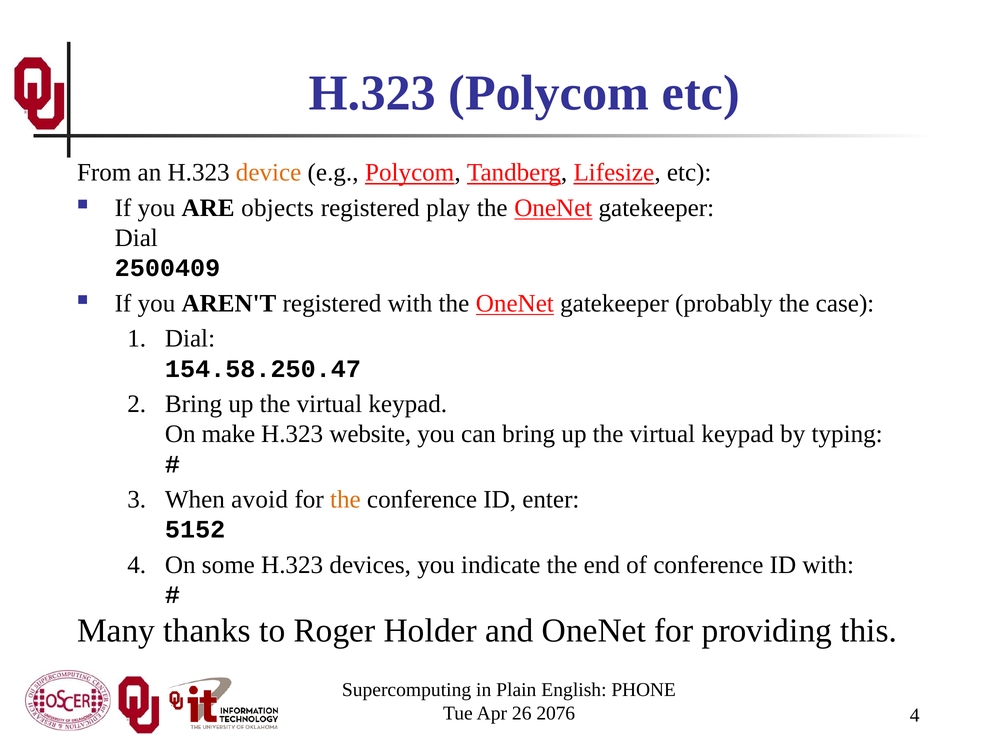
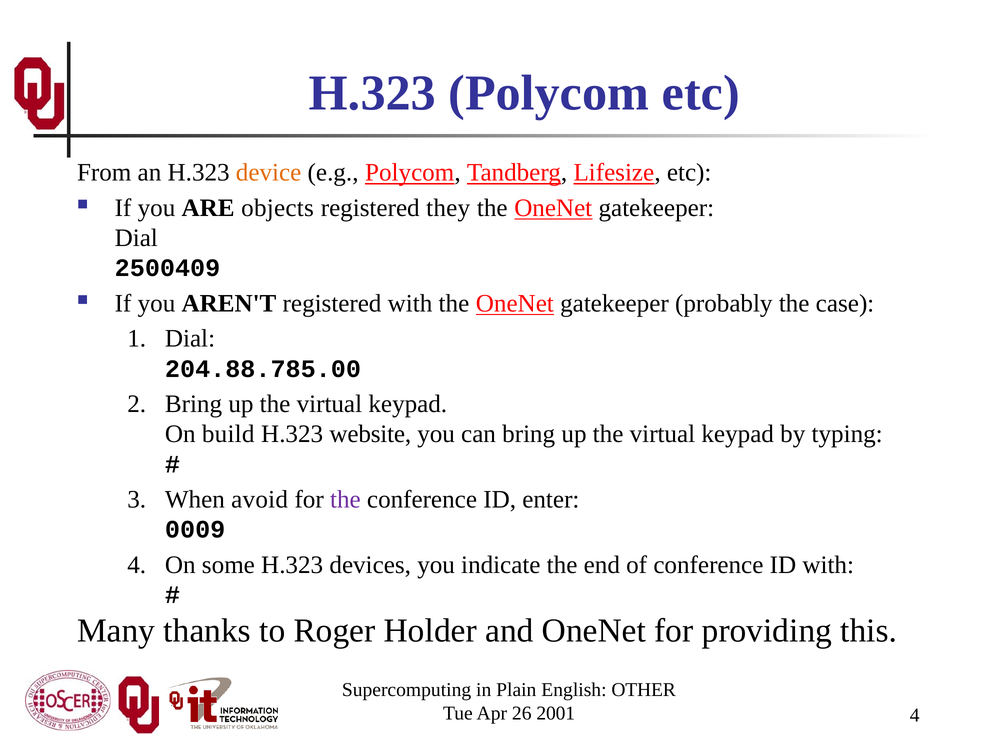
play: play -> they
154.58.250.47: 154.58.250.47 -> 204.88.785.00
make: make -> build
the at (345, 499) colour: orange -> purple
5152: 5152 -> 0009
PHONE: PHONE -> OTHER
2076: 2076 -> 2001
